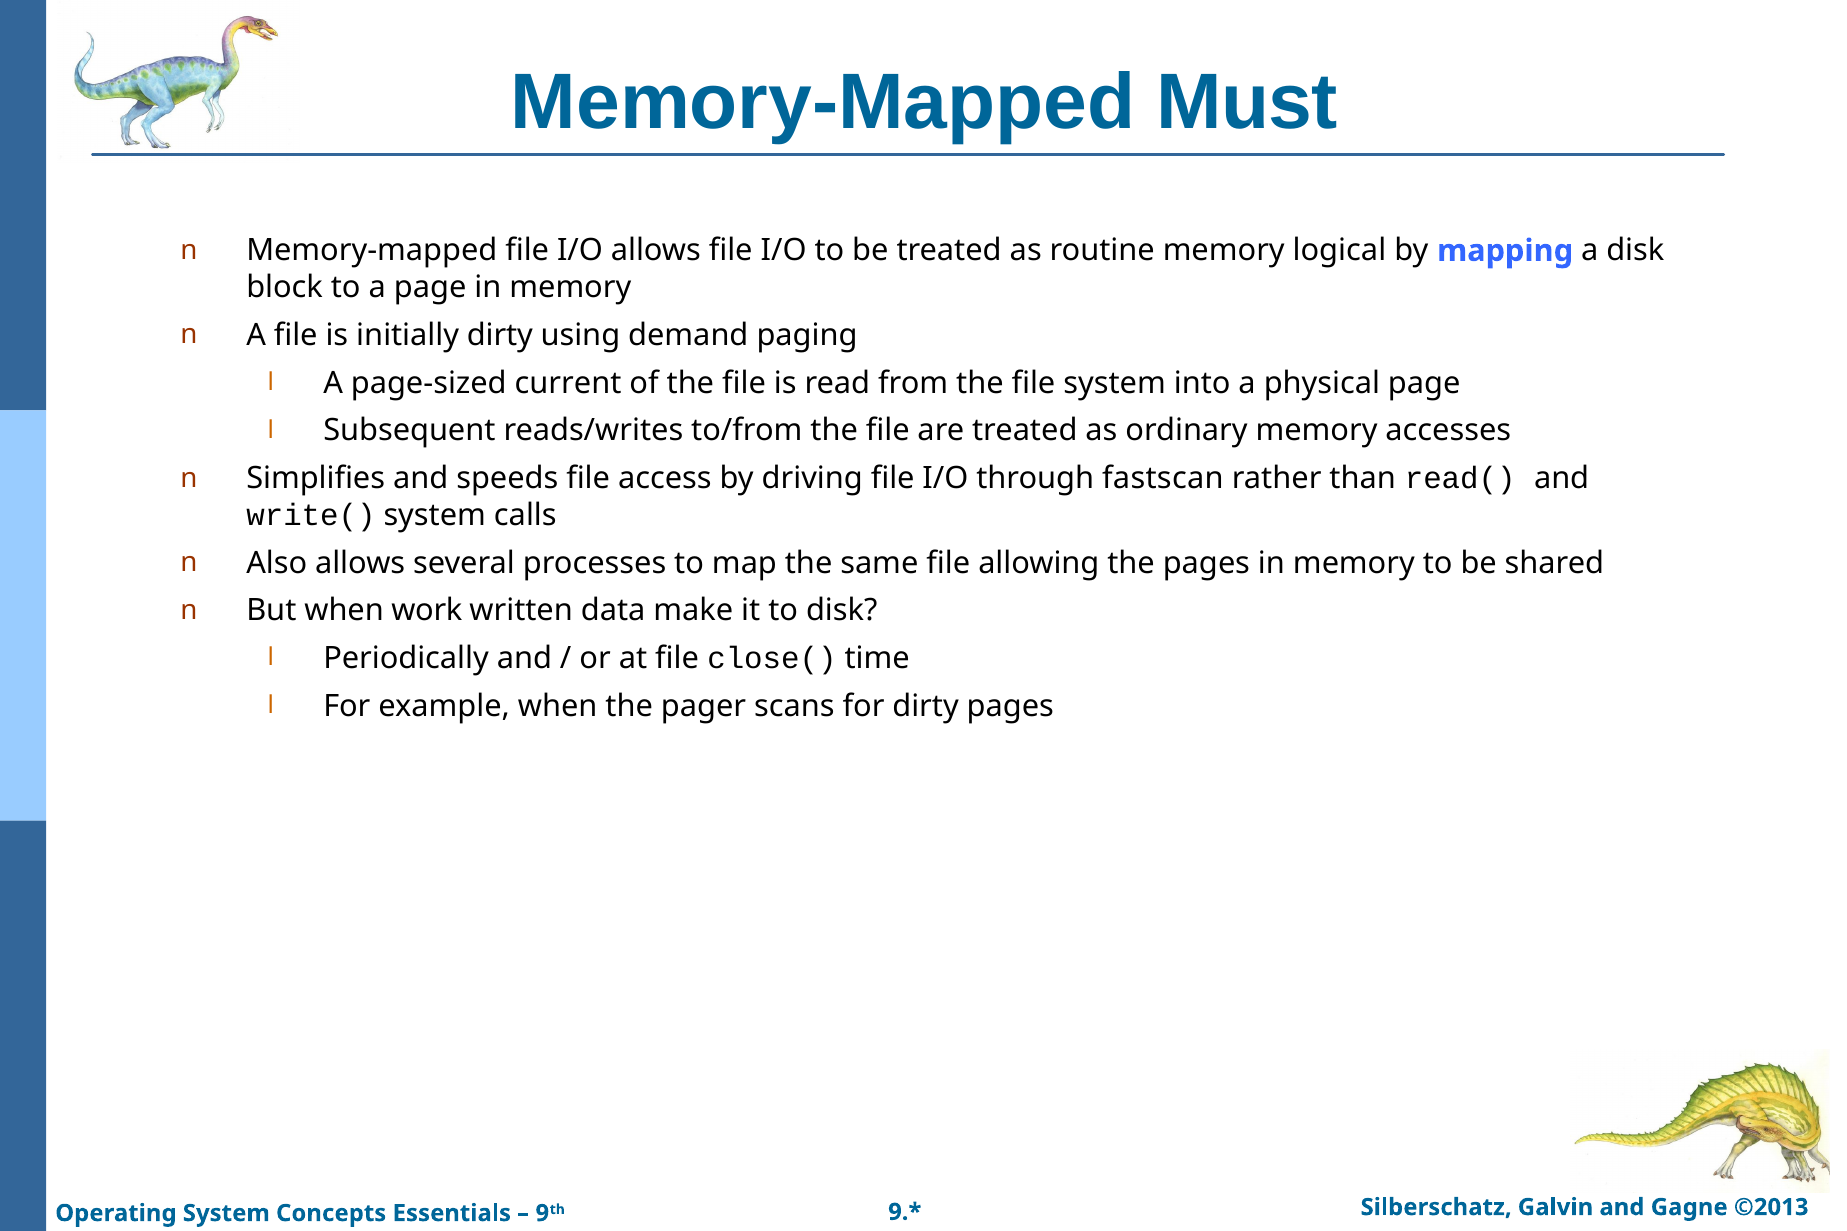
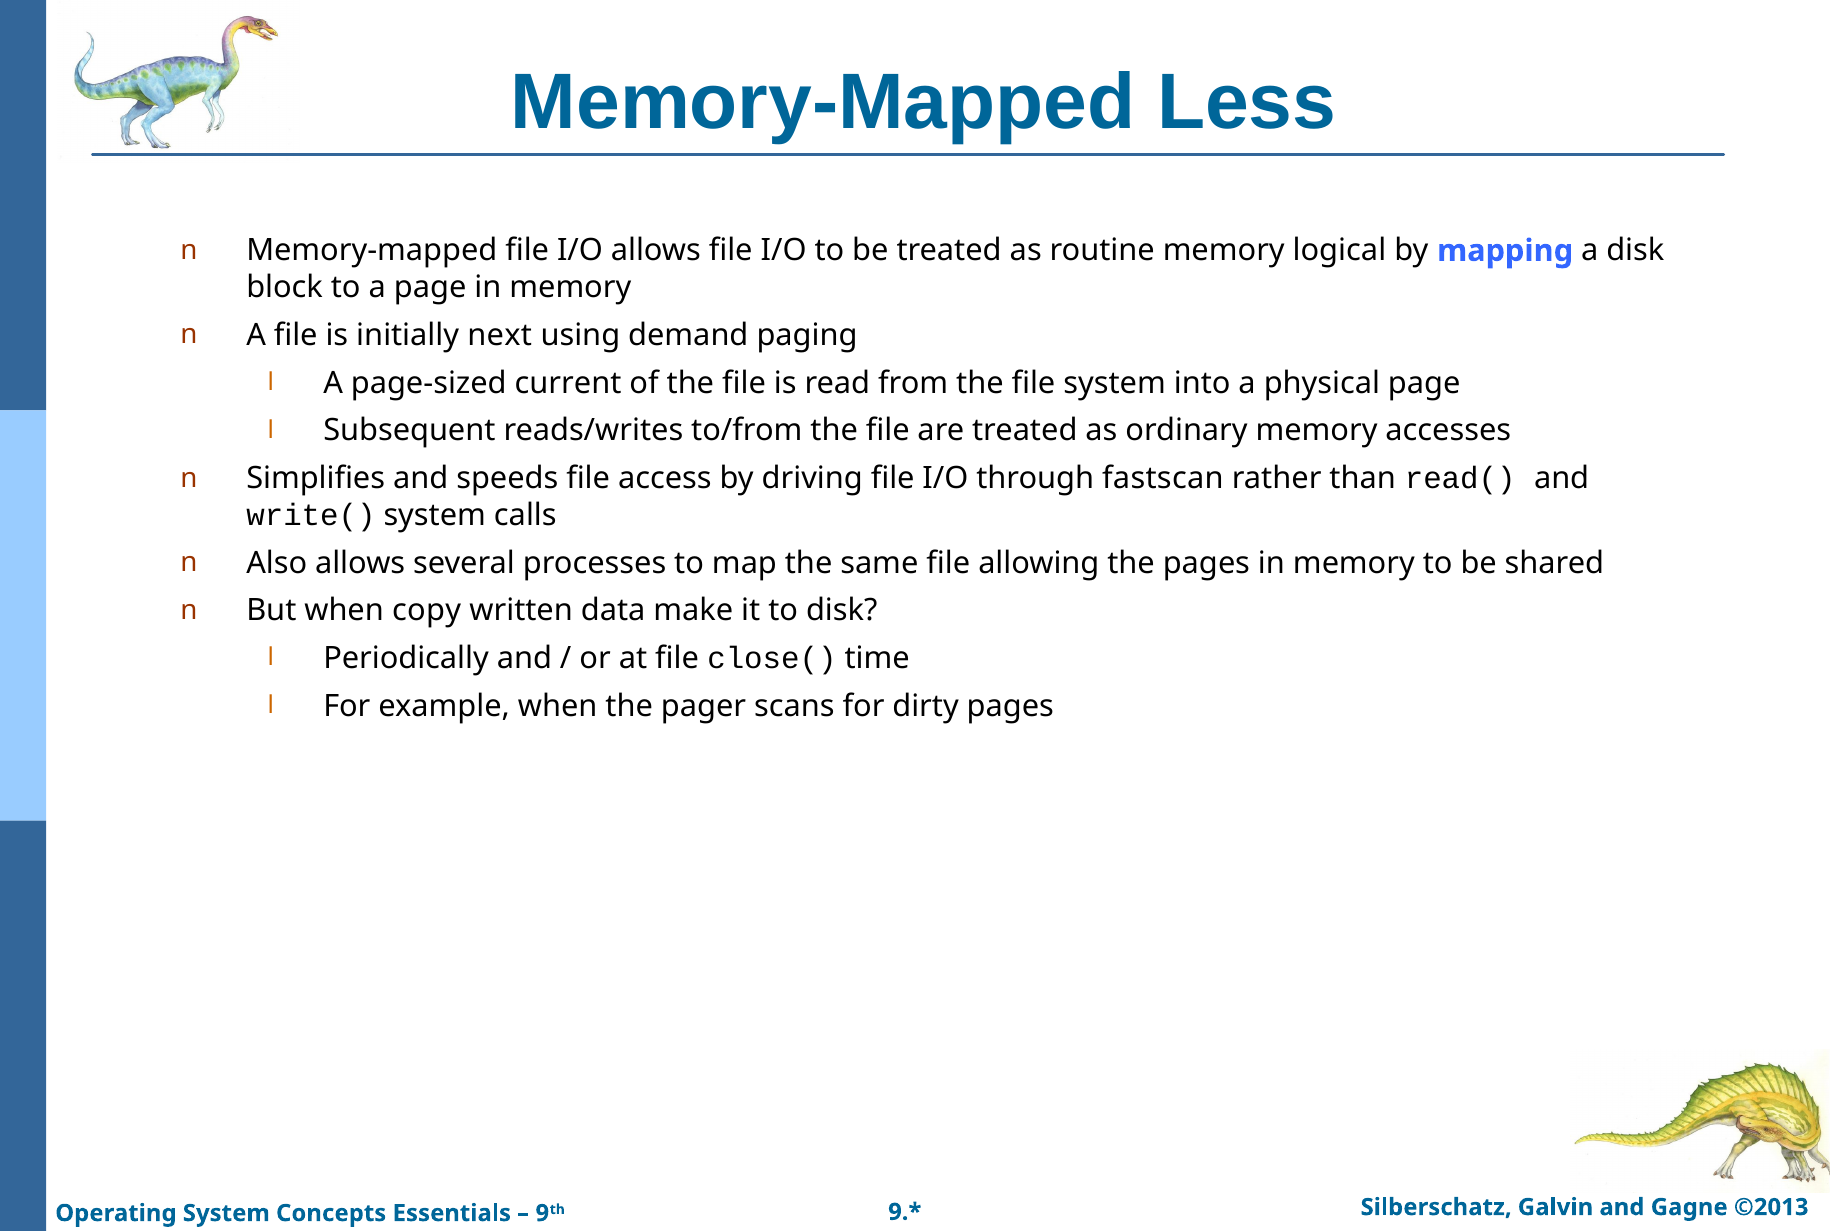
Must: Must -> Less
initially dirty: dirty -> next
work: work -> copy
